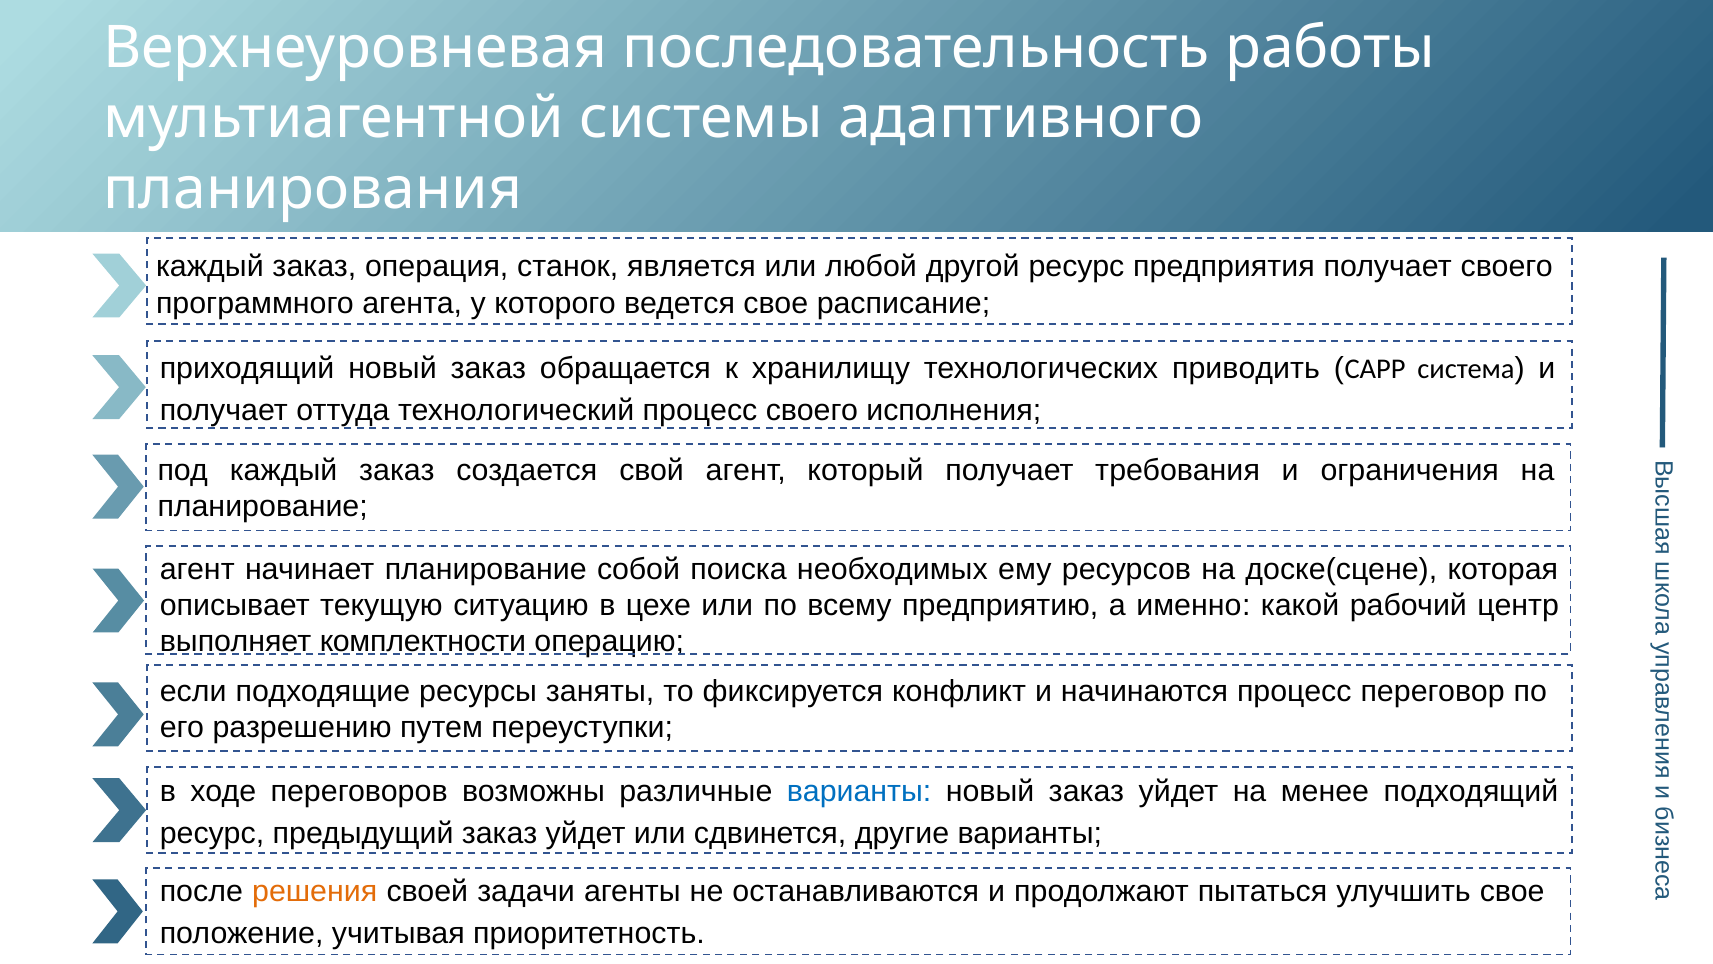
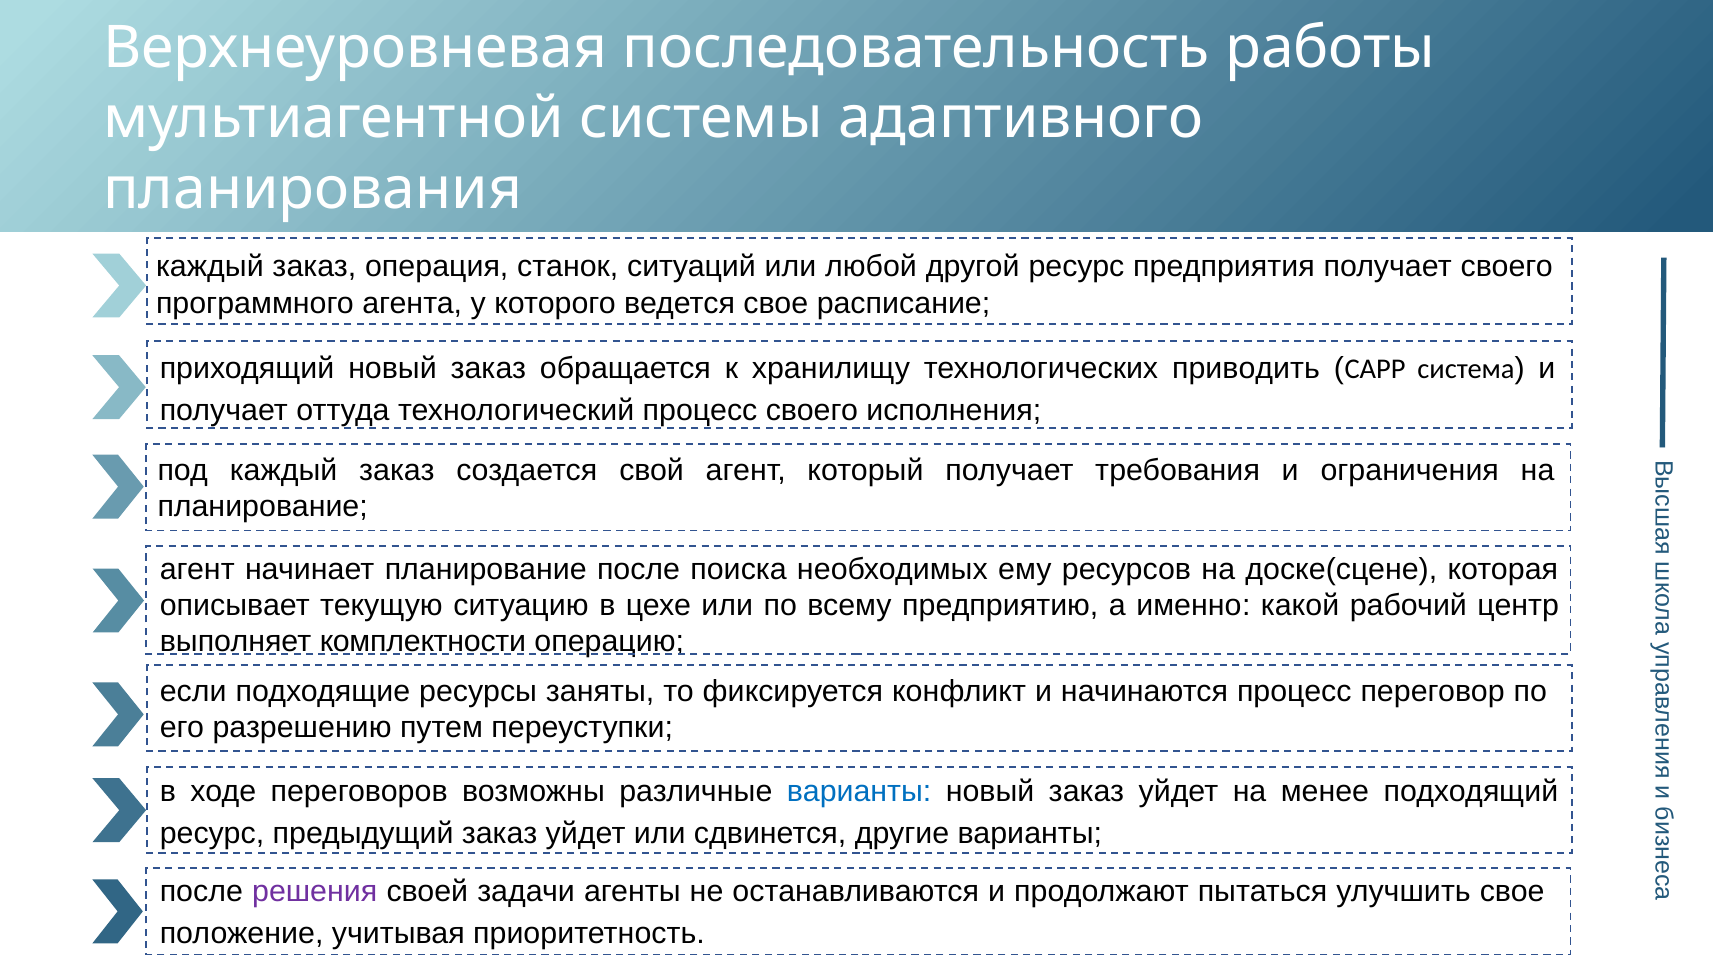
является: является -> ситуаций
планирование собой: собой -> после
решения colour: orange -> purple
